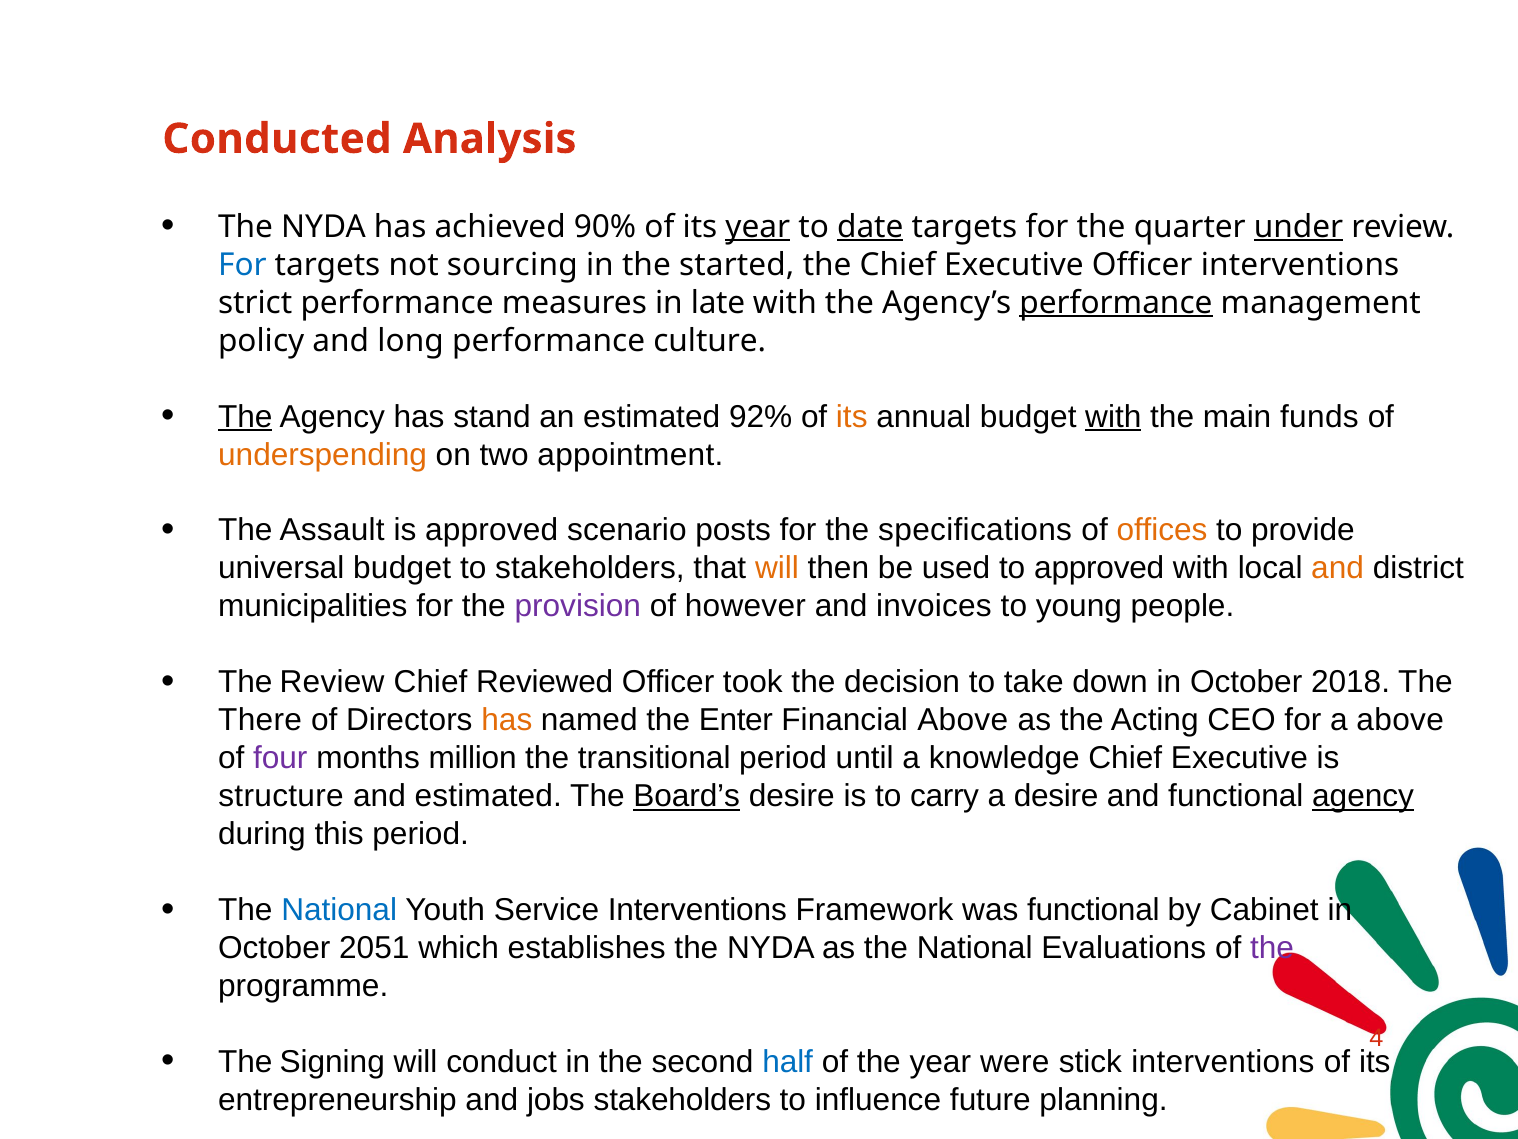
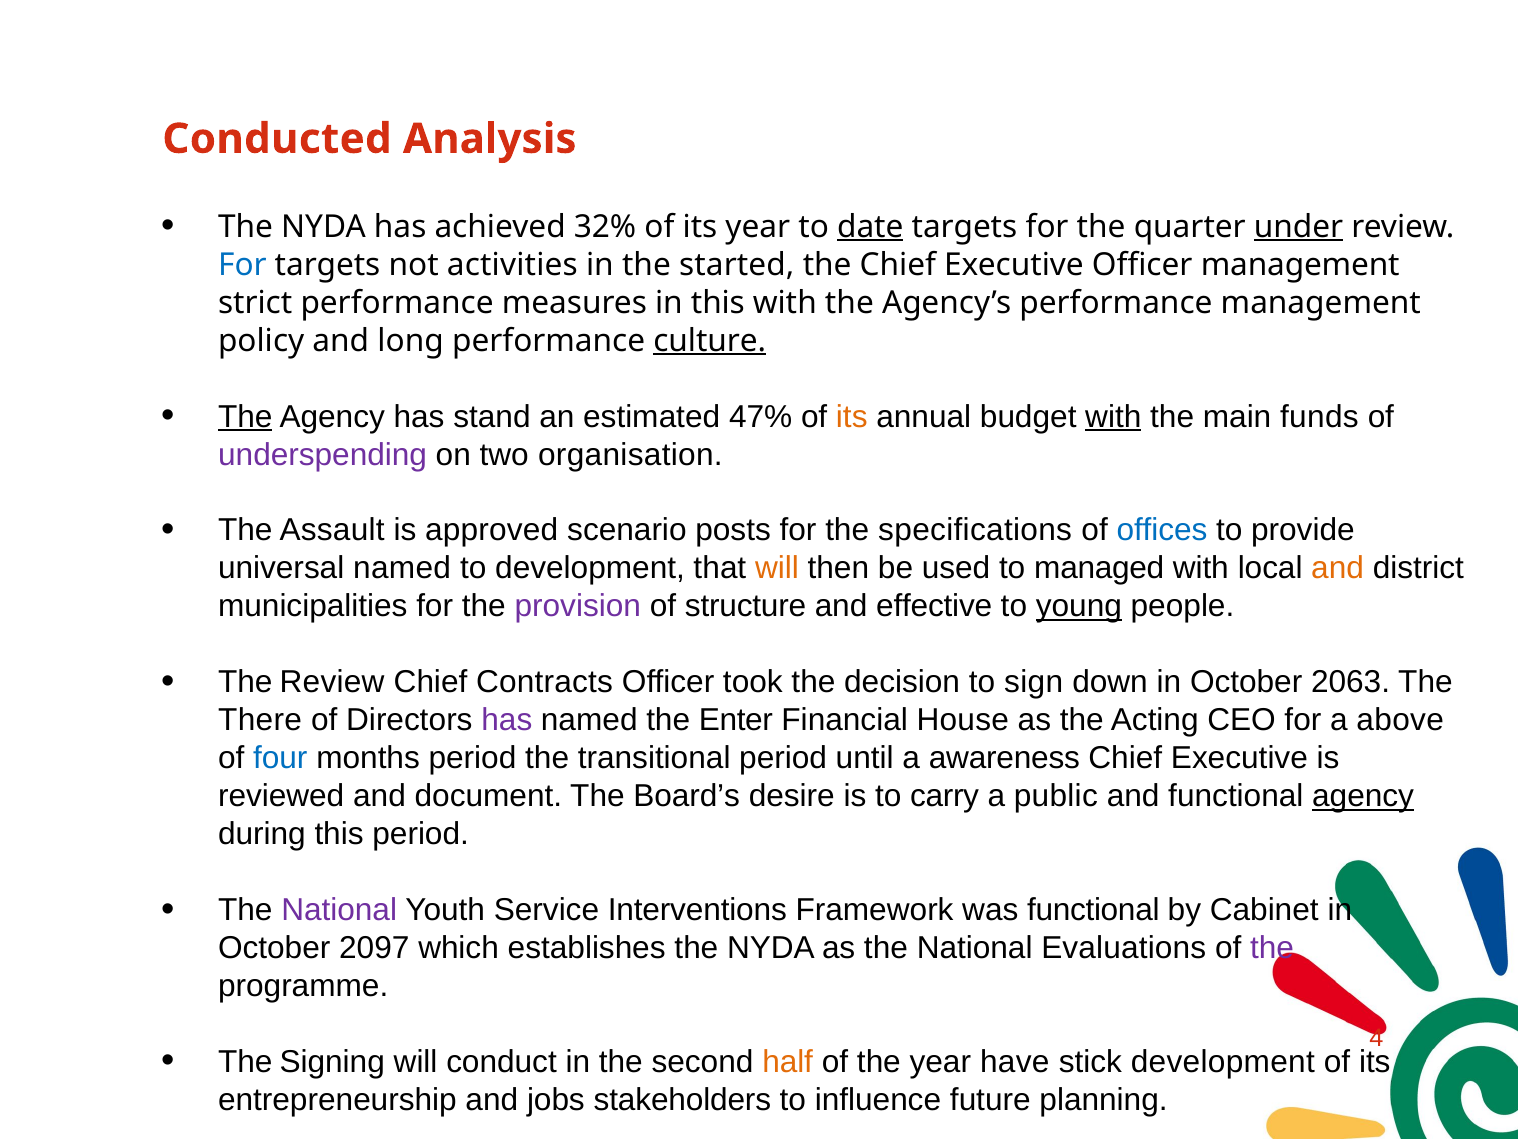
90%: 90% -> 32%
year at (758, 227) underline: present -> none
sourcing: sourcing -> activities
Officer interventions: interventions -> management
in late: late -> this
performance at (1116, 303) underline: present -> none
culture underline: none -> present
92%: 92% -> 47%
underspending colour: orange -> purple
appointment: appointment -> organisation
offices colour: orange -> blue
universal budget: budget -> named
to stakeholders: stakeholders -> development
to approved: approved -> managed
however: however -> structure
invoices: invoices -> effective
young underline: none -> present
Reviewed: Reviewed -> Contracts
take: take -> sign
2018: 2018 -> 2063
has at (507, 720) colour: orange -> purple
Financial Above: Above -> House
four colour: purple -> blue
months million: million -> period
knowledge: knowledge -> awareness
structure: structure -> reviewed
and estimated: estimated -> document
Board’s underline: present -> none
a desire: desire -> public
National at (339, 910) colour: blue -> purple
2051: 2051 -> 2097
half colour: blue -> orange
were: were -> have
stick interventions: interventions -> development
